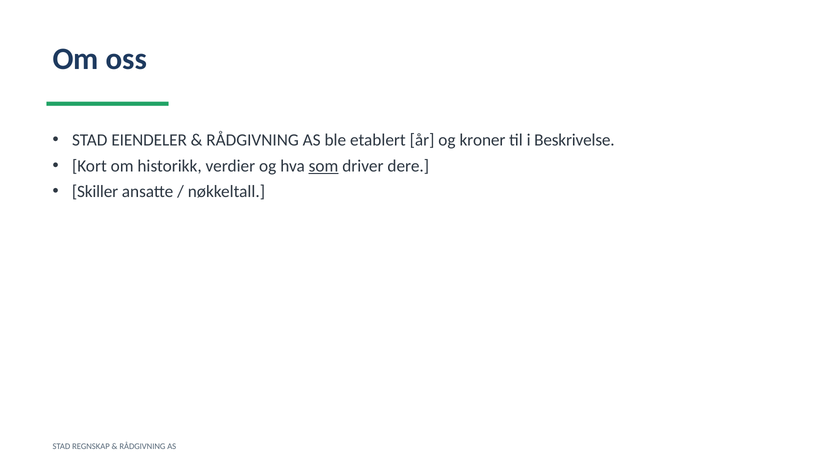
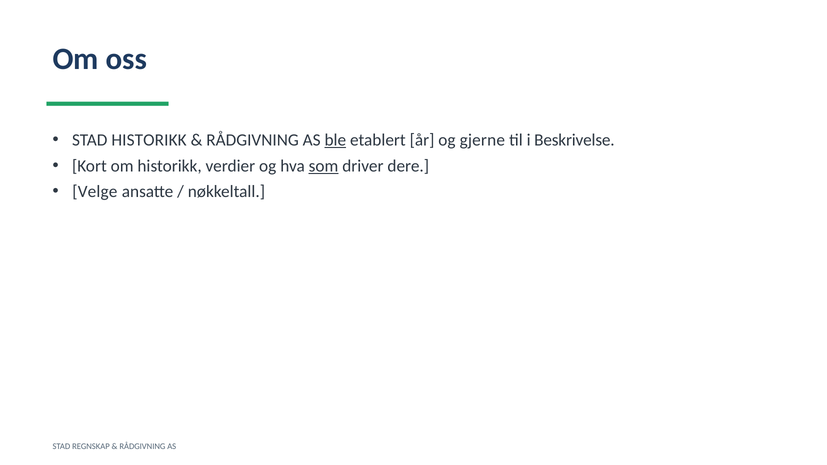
STAD EIENDELER: EIENDELER -> HISTORIKK
ble underline: none -> present
kroner: kroner -> gjerne
Skiller: Skiller -> Velge
